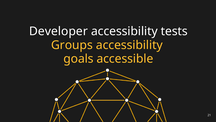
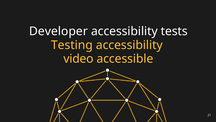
Groups: Groups -> Testing
goals: goals -> video
